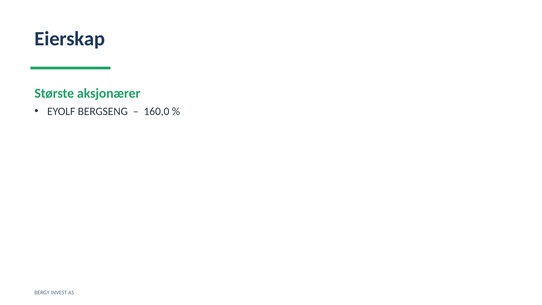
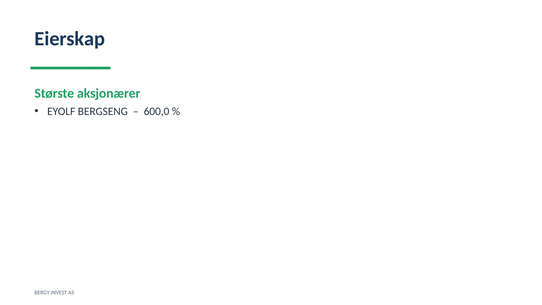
160,0: 160,0 -> 600,0
